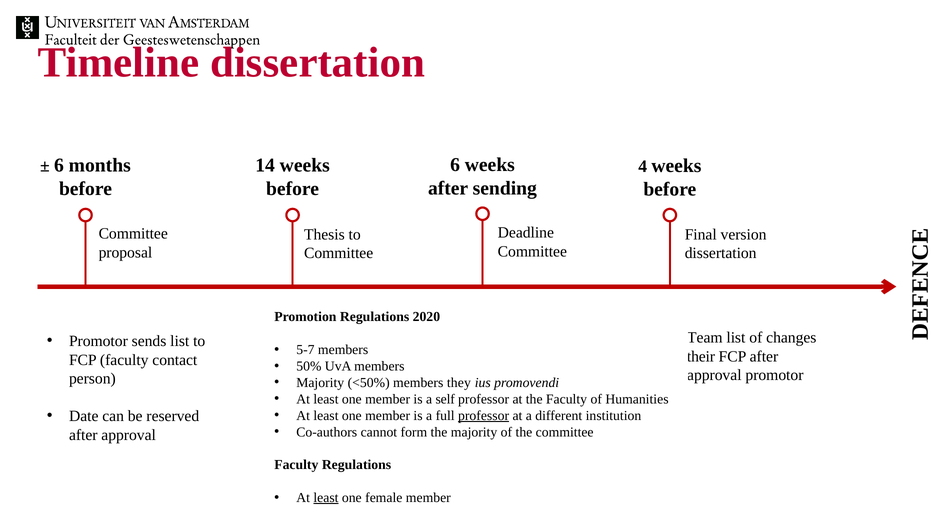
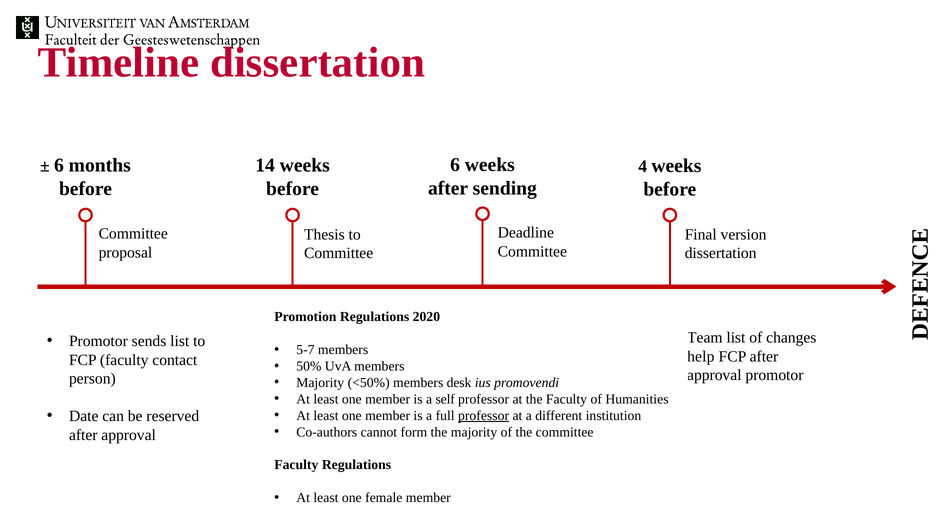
their: their -> help
they: they -> desk
least at (326, 498) underline: present -> none
